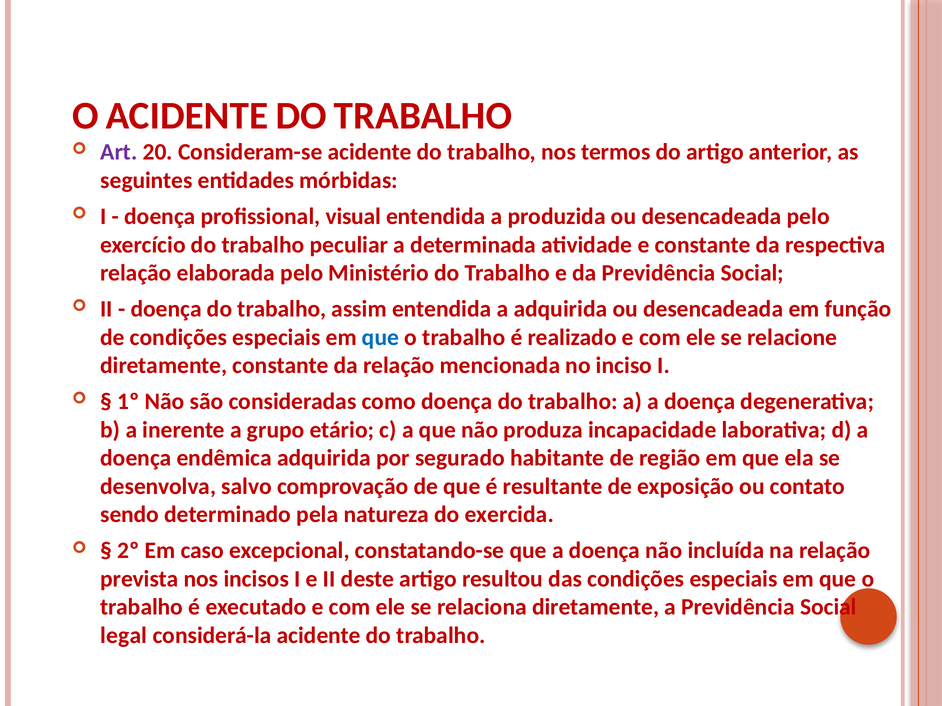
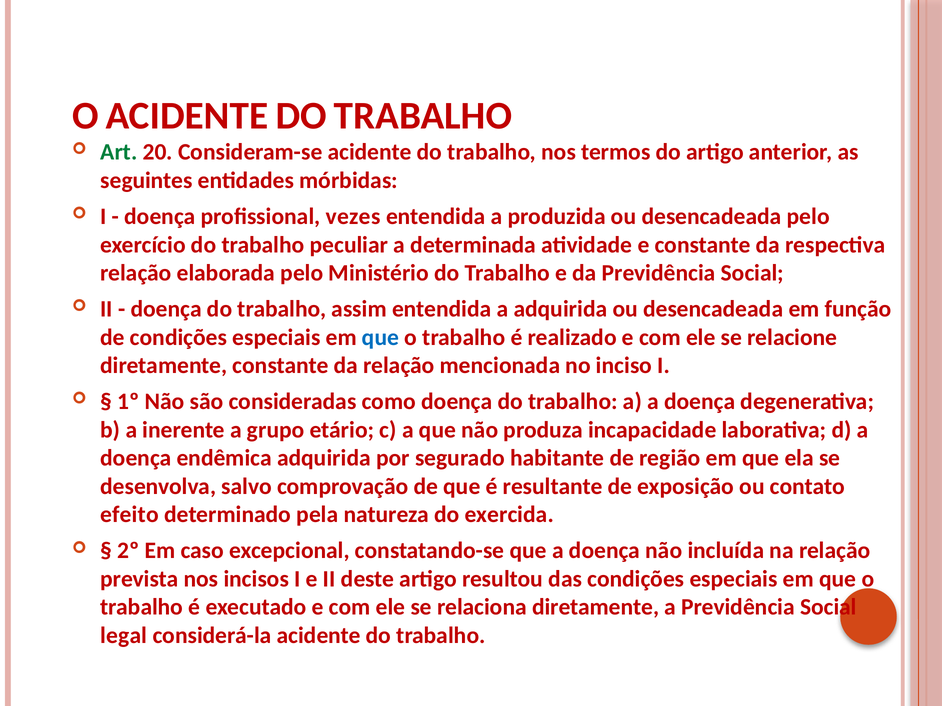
Art colour: purple -> green
visual: visual -> vezes
sendo: sendo -> efeito
